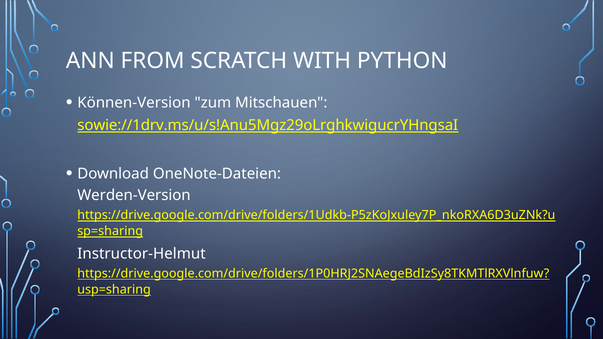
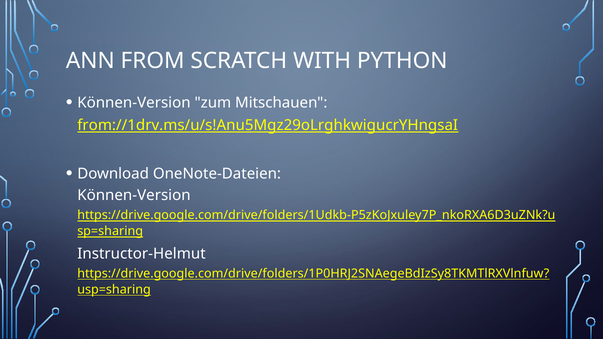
sowie://1drv.ms/u/s!Anu5Mgz29oLrghkwigucrYHngsaI: sowie://1drv.ms/u/s!Anu5Mgz29oLrghkwigucrYHngsaI -> from://1drv.ms/u/s!Anu5Mgz29oLrghkwigucrYHngsaI
Werden-Version at (134, 196): Werden-Version -> Können-Version
